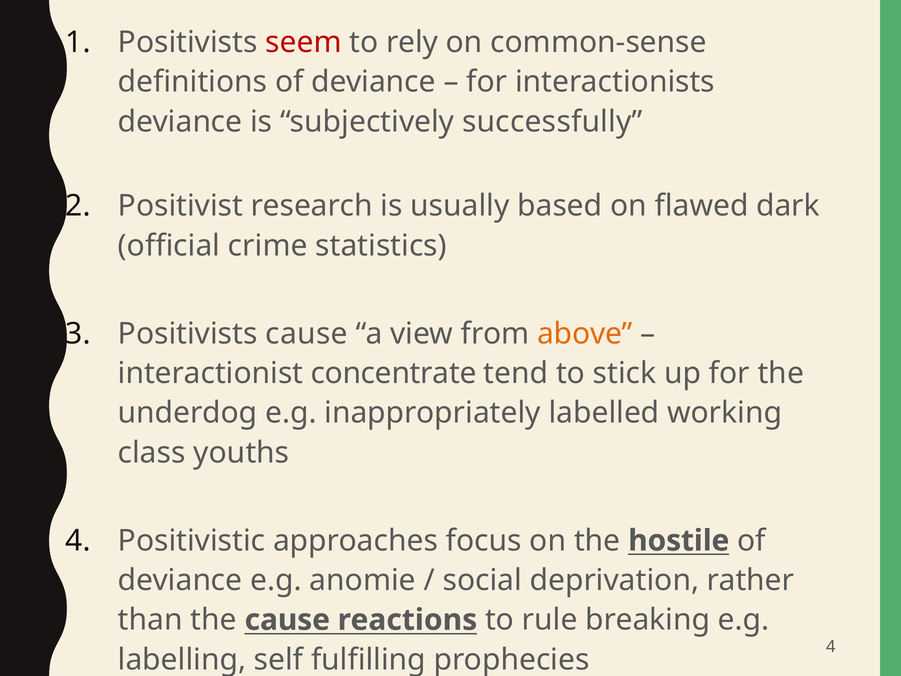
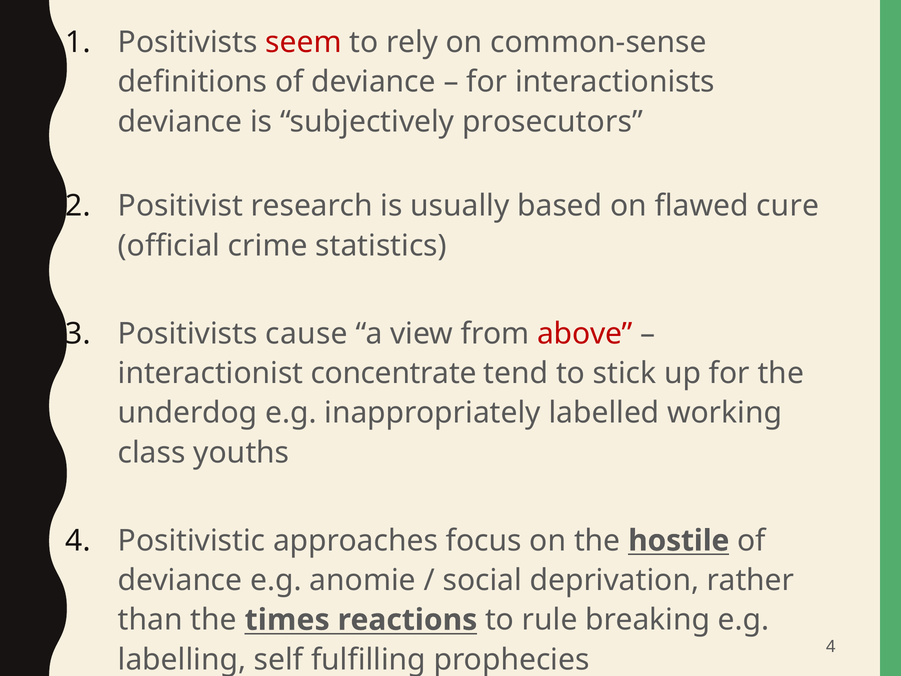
successfully: successfully -> prosecutors
dark: dark -> cure
above colour: orange -> red
the cause: cause -> times
